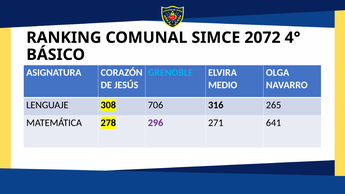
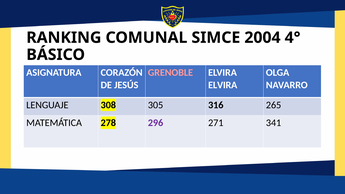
2072: 2072 -> 2004
GRENOBLE colour: light blue -> pink
MEDIO at (223, 85): MEDIO -> ELVIRA
706: 706 -> 305
641: 641 -> 341
